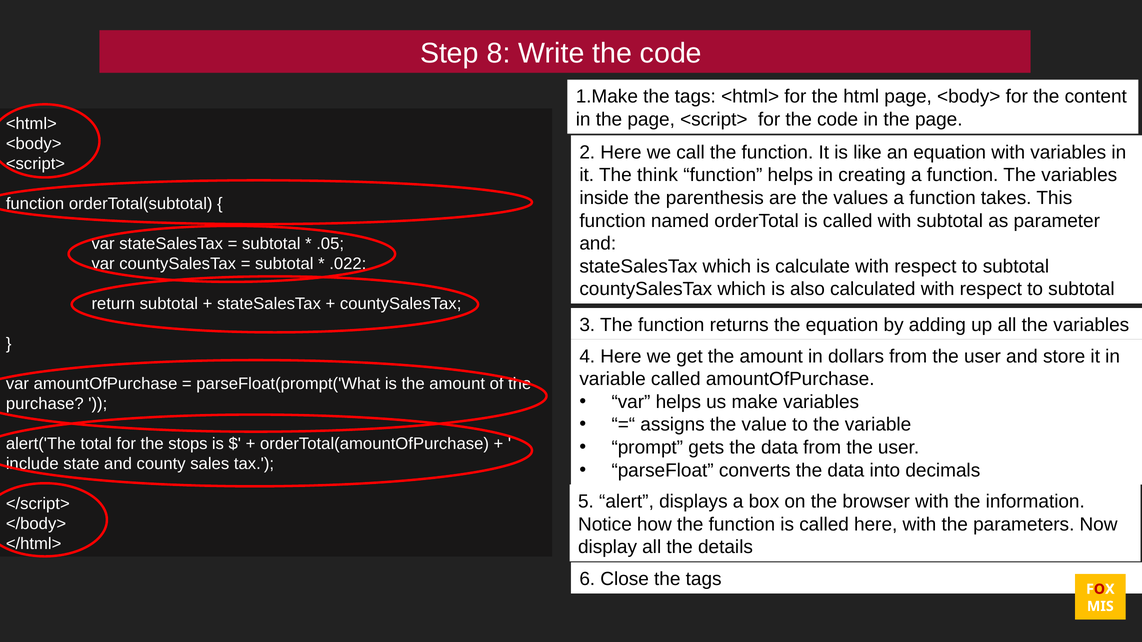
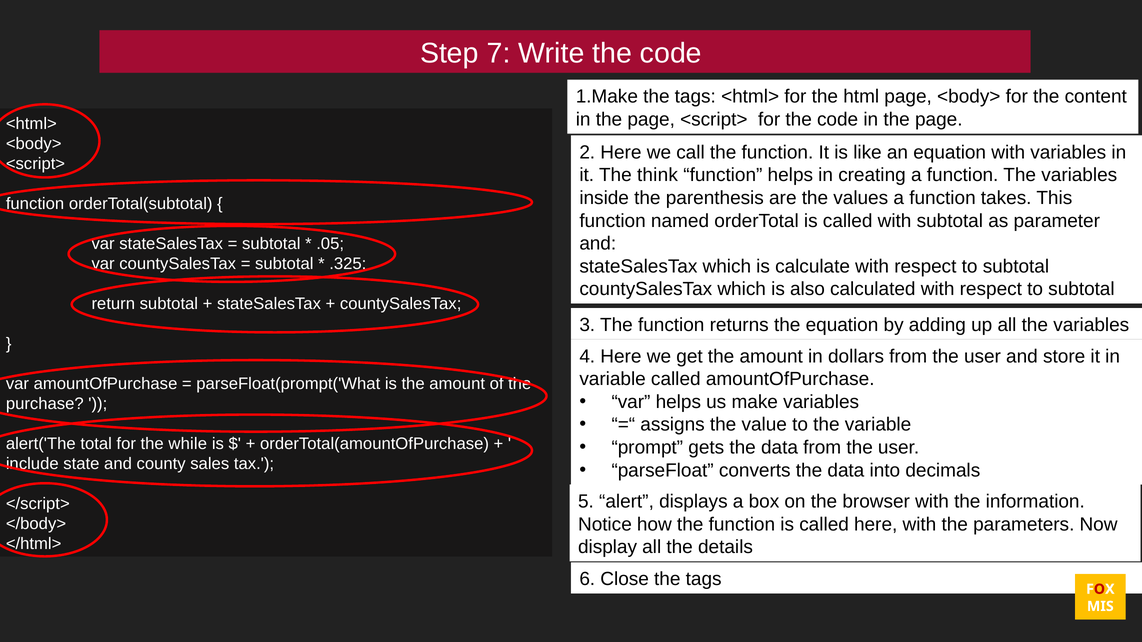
8: 8 -> 7
.022: .022 -> .325
stops: stops -> while
